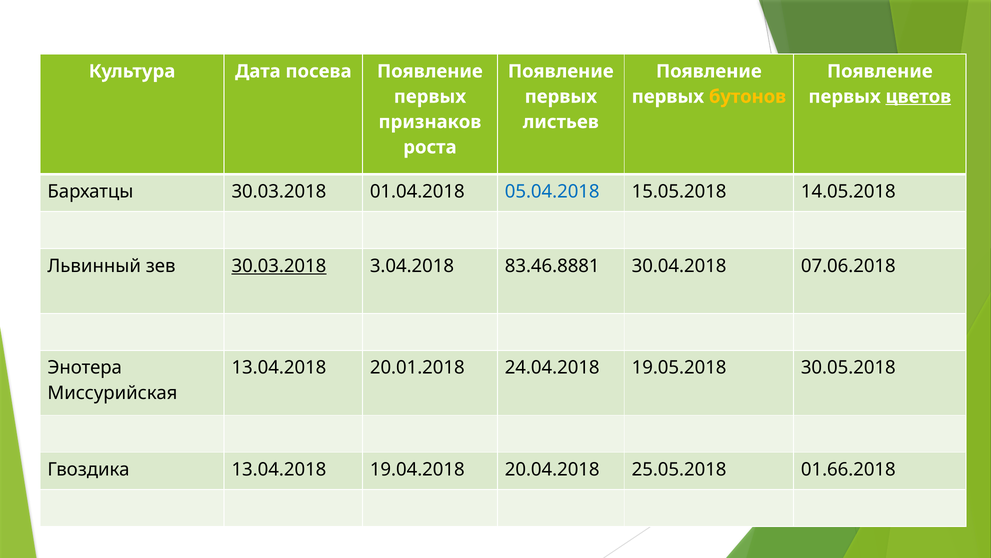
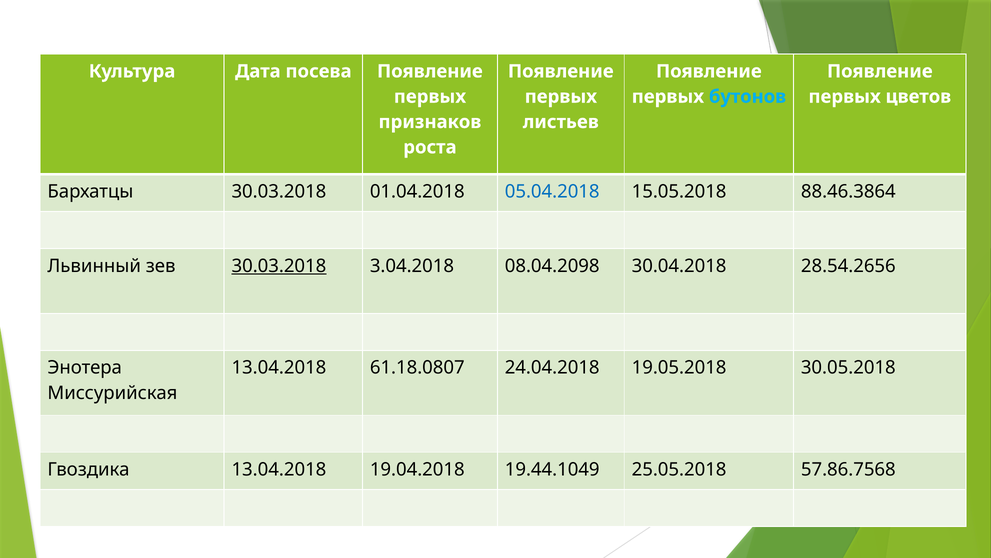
бутонов colour: yellow -> light blue
цветов underline: present -> none
14.05.2018: 14.05.2018 -> 88.46.3864
83.46.8881: 83.46.8881 -> 08.04.2098
07.06.2018: 07.06.2018 -> 28.54.2656
20.01.2018: 20.01.2018 -> 61.18.0807
20.04.2018: 20.04.2018 -> 19.44.1049
01.66.2018: 01.66.2018 -> 57.86.7568
